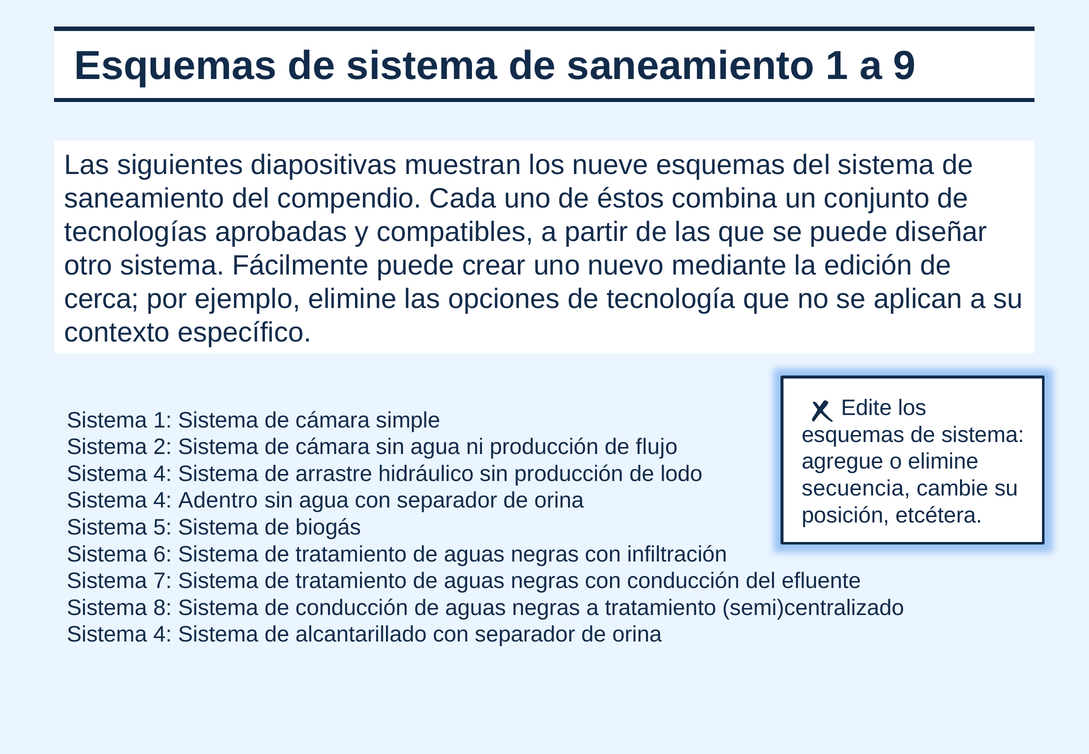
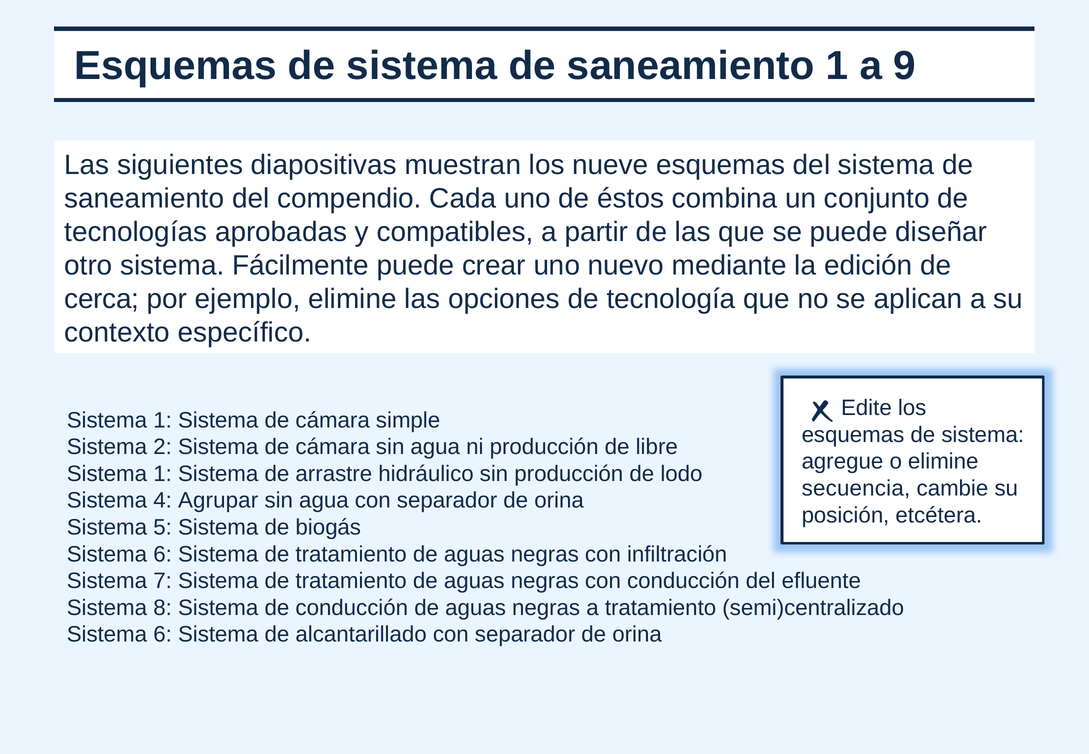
flujo: flujo -> libre
4 at (163, 474): 4 -> 1
Adentro: Adentro -> Agrupar
4 at (163, 635): 4 -> 6
